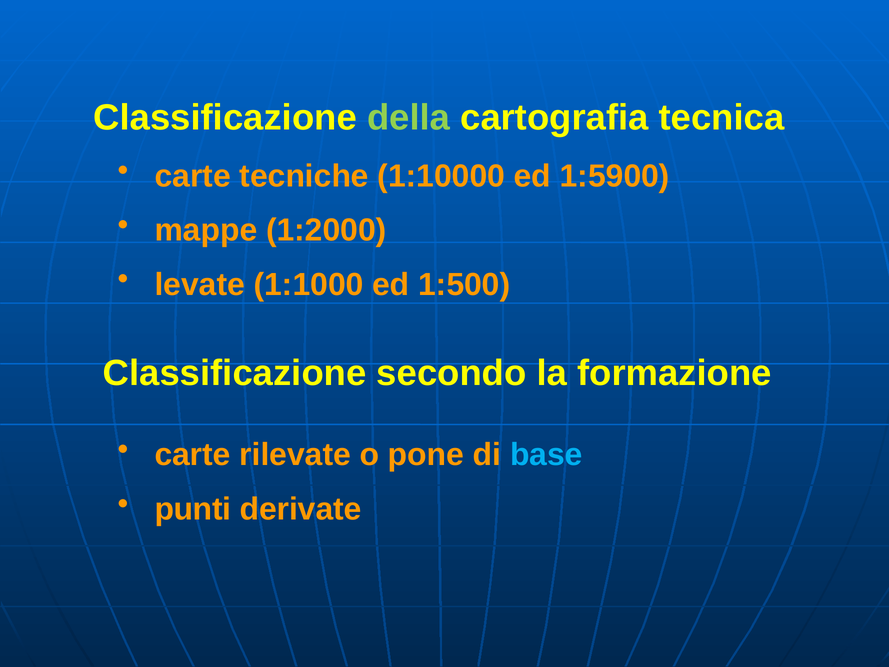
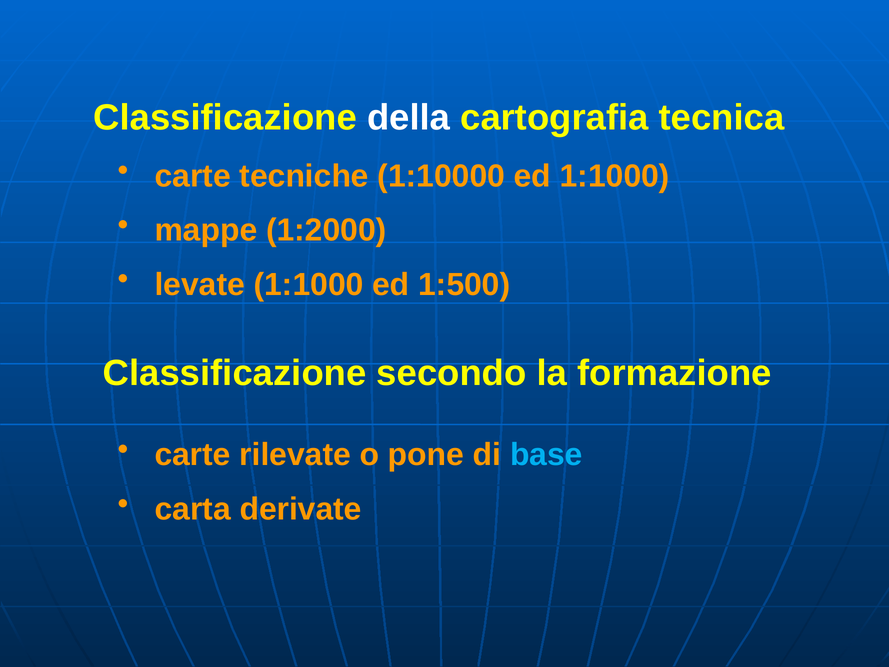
della colour: light green -> white
ed 1:5900: 1:5900 -> 1:1000
punti: punti -> carta
